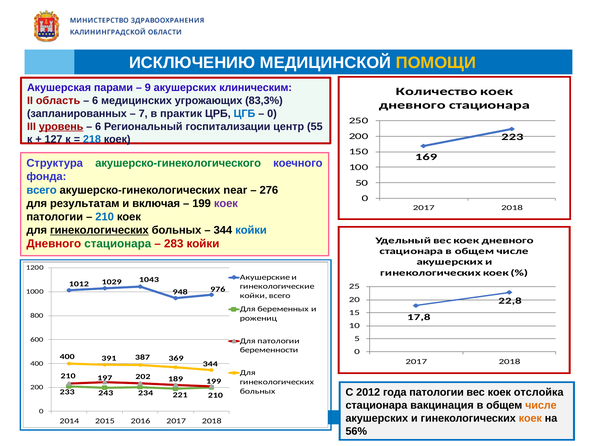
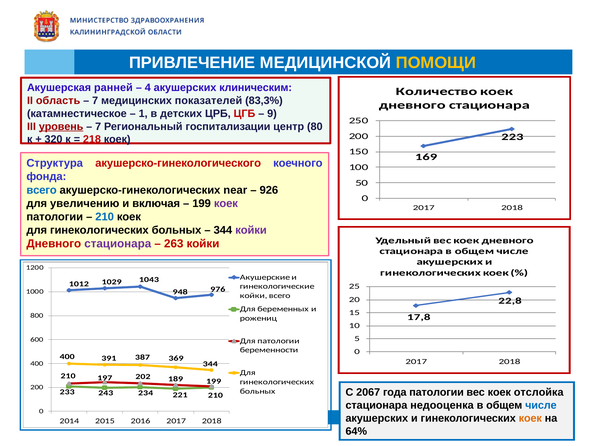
ИСКЛЮЧЕНИЮ: ИСКЛЮЧЕНИЮ -> ПРИВЛЕЧЕНИЕ
парами: парами -> ранней
9: 9 -> 4
6 at (95, 101): 6 -> 7
угрожающих: угрожающих -> показателей
запланированных: запланированных -> катамнестическое
7: 7 -> 1
практик: практик -> детских
ЦГБ colour: blue -> red
0 at (272, 114): 0 -> 9
6 at (98, 127): 6 -> 7
55: 55 -> 80
127: 127 -> 320
218 colour: blue -> red
акушерско-гинекологического colour: green -> red
276: 276 -> 926
результатам: результатам -> увеличению
гинекологических at (99, 230) underline: present -> none
койки at (251, 230) colour: blue -> purple
стационара at (118, 244) colour: green -> purple
283: 283 -> 263
2012: 2012 -> 2067
вакцинация: вакцинация -> недооценка
числе at (541, 406) colour: orange -> blue
56%: 56% -> 64%
